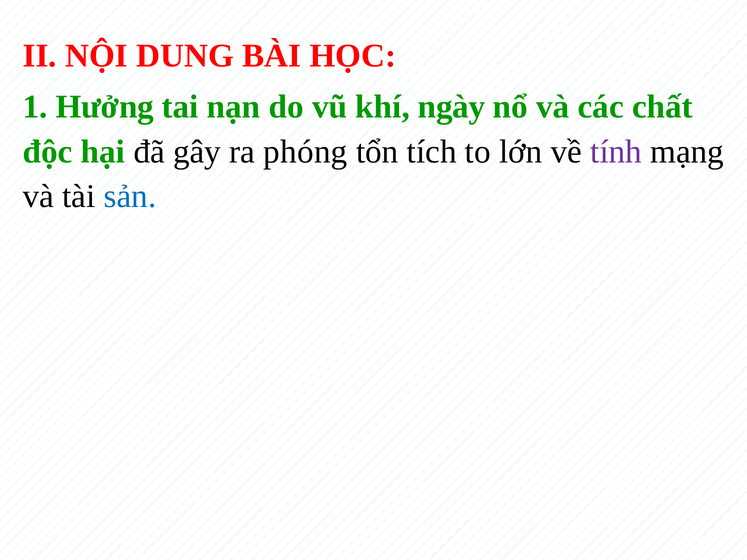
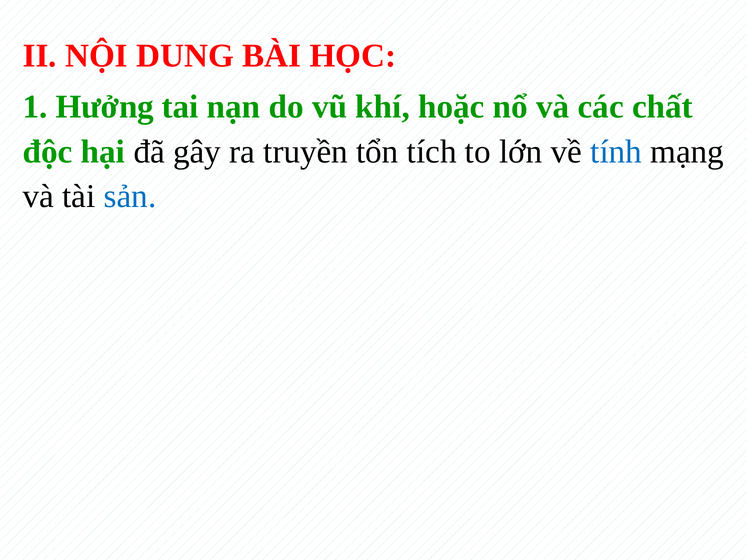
ngày: ngày -> hoặc
phóng: phóng -> truyền
tính colour: purple -> blue
